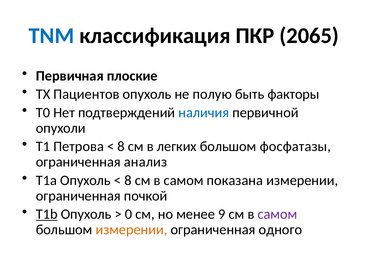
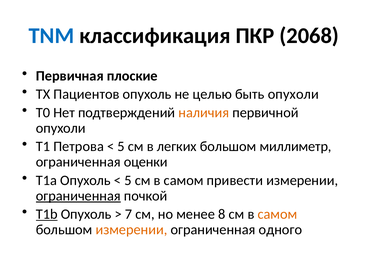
2065: 2065 -> 2068
полую: полую -> целью
быть факторы: факторы -> опухоли
наличия colour: blue -> orange
8 at (121, 146): 8 -> 5
фосфатазы: фосфатазы -> миллиметр
анализ: анализ -> оценки
8 at (128, 180): 8 -> 5
показана: показана -> привести
ограниченная at (78, 196) underline: none -> present
0: 0 -> 7
9: 9 -> 8
самом at (277, 214) colour: purple -> orange
